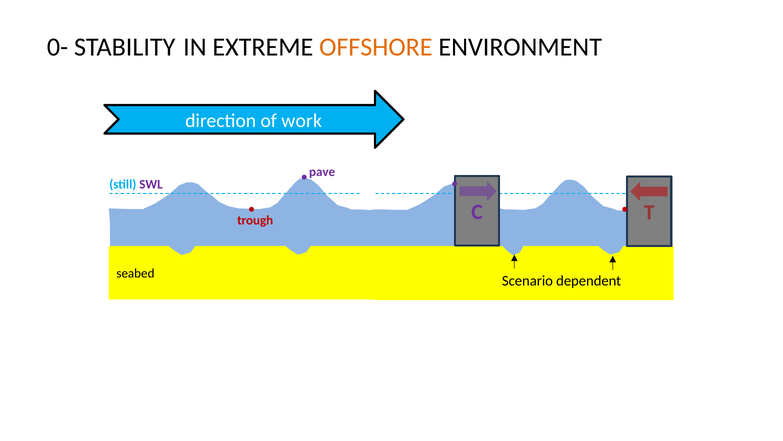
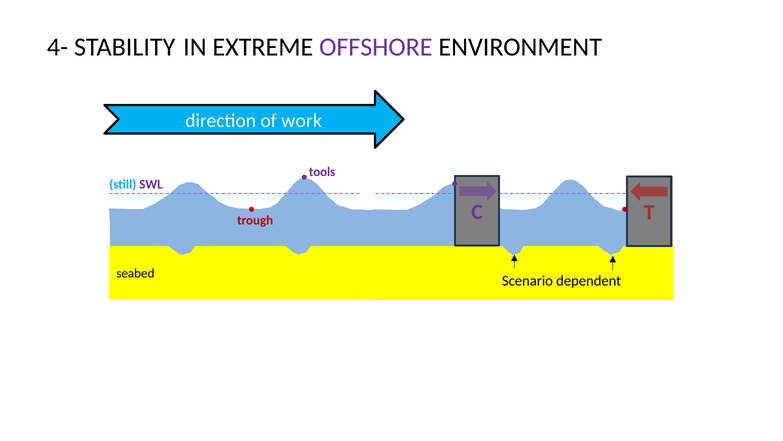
0-: 0- -> 4-
OFFSHORE colour: orange -> purple
pave: pave -> tools
